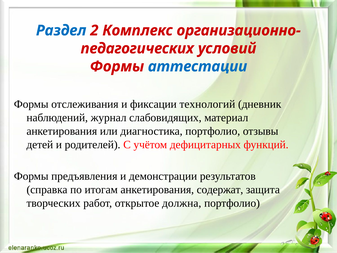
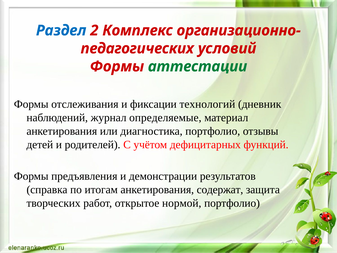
аттестации colour: blue -> green
слабовидящих: слабовидящих -> определяемые
должна: должна -> нормой
